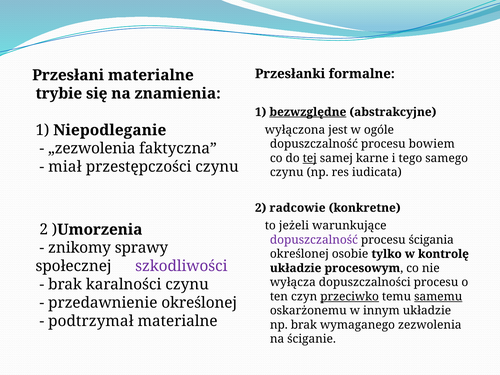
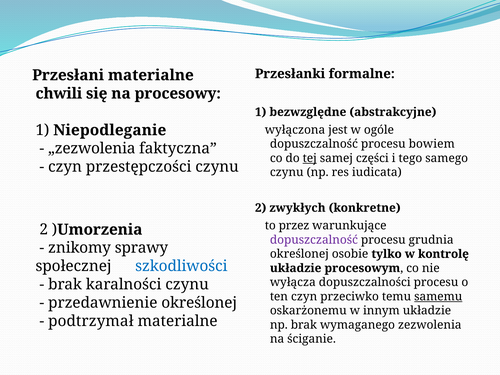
trybie: trybie -> chwili
znamienia: znamienia -> procesowy
bezwzględne underline: present -> none
karne: karne -> części
miał at (65, 167): miał -> czyn
radcowie: radcowie -> zwykłych
jeżeli: jeżeli -> przez
ścigania: ścigania -> grudnia
szkodliwości colour: purple -> blue
przeciwko underline: present -> none
